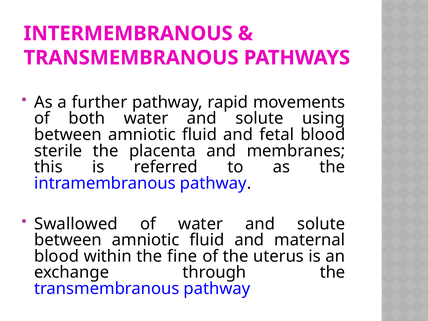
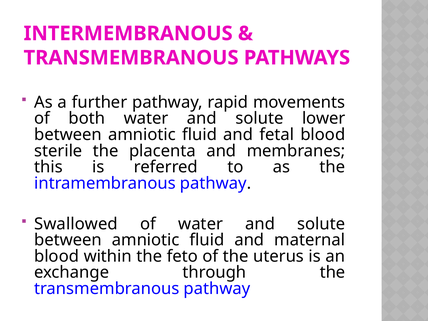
using: using -> lower
fine: fine -> feto
